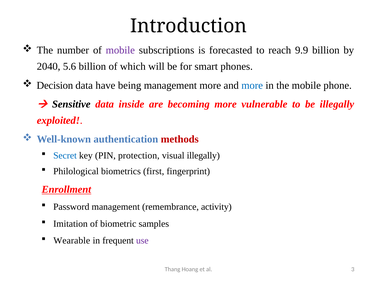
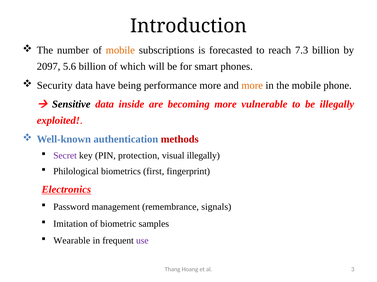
mobile at (120, 50) colour: purple -> orange
9.9: 9.9 -> 7.3
2040: 2040 -> 2097
Decision: Decision -> Security
being management: management -> performance
more at (252, 86) colour: blue -> orange
Secret colour: blue -> purple
Enrollment: Enrollment -> Electronics
activity: activity -> signals
